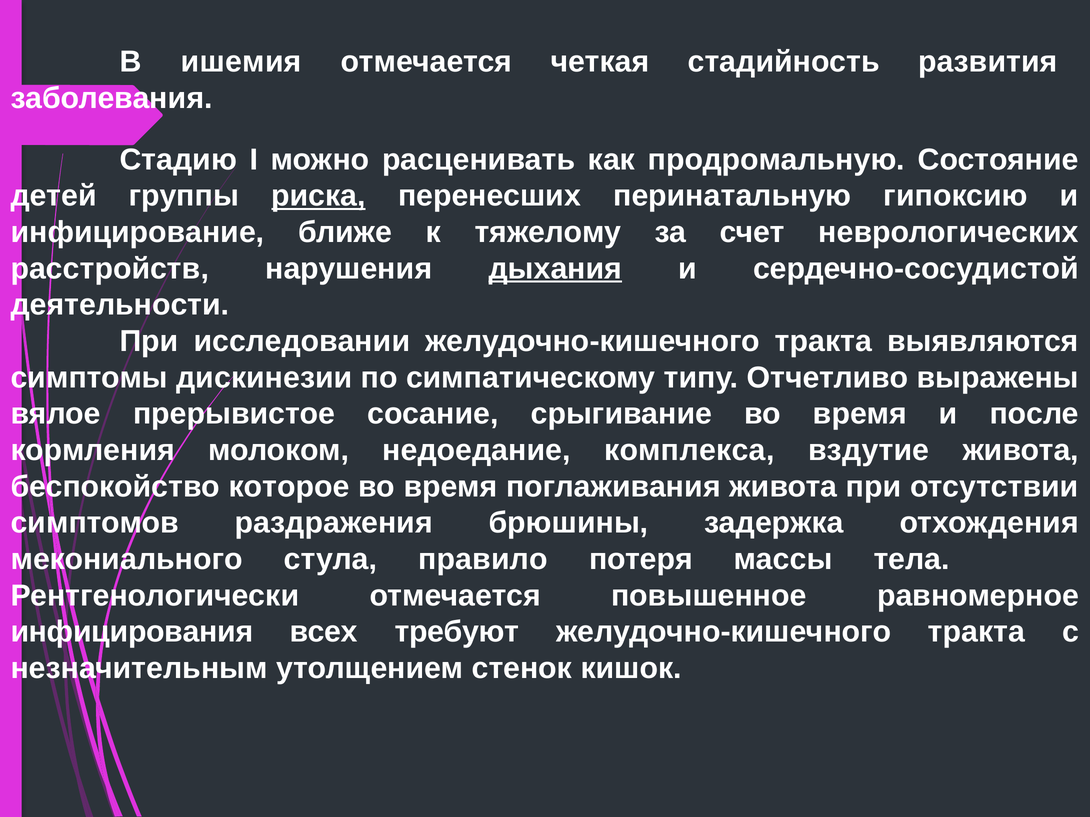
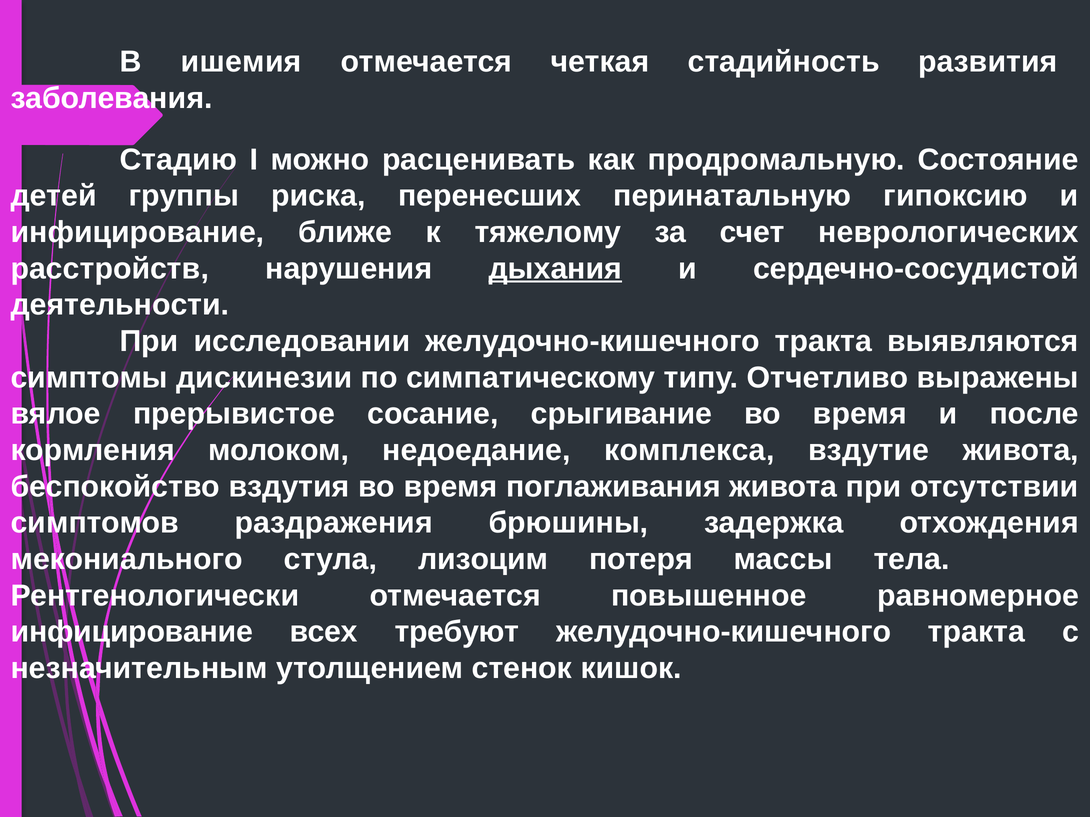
риска underline: present -> none
которое: которое -> вздутия
правило: правило -> лизоцим
инфицирования at (132, 632): инфицирования -> инфицирование
